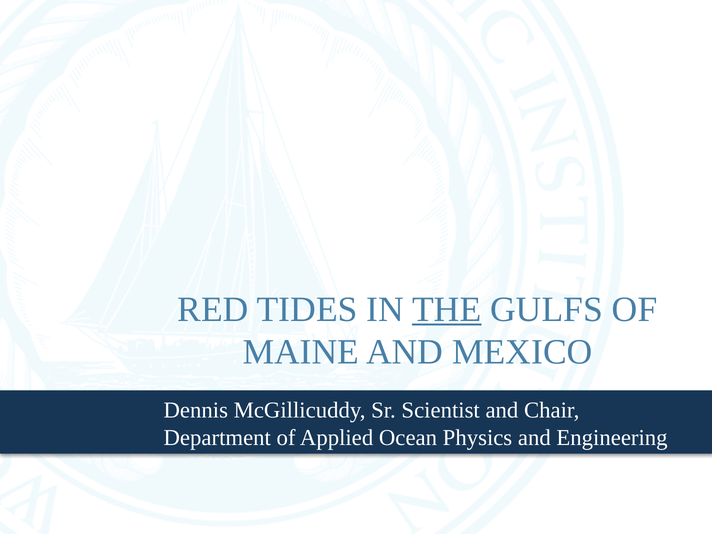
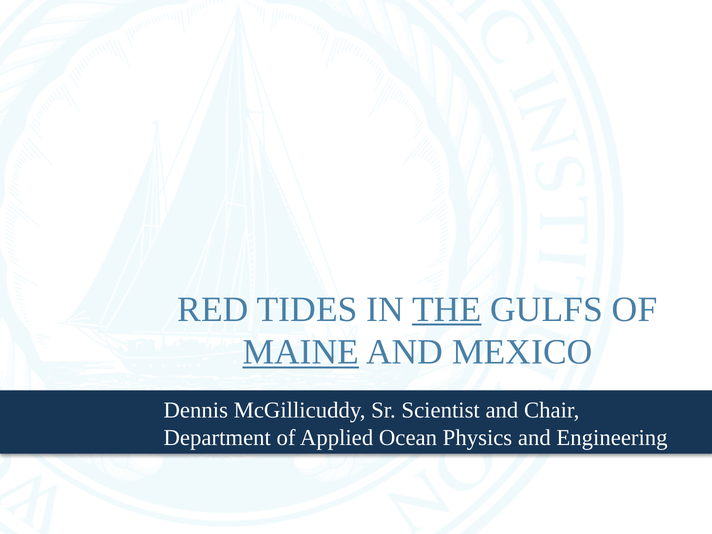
MAINE underline: none -> present
